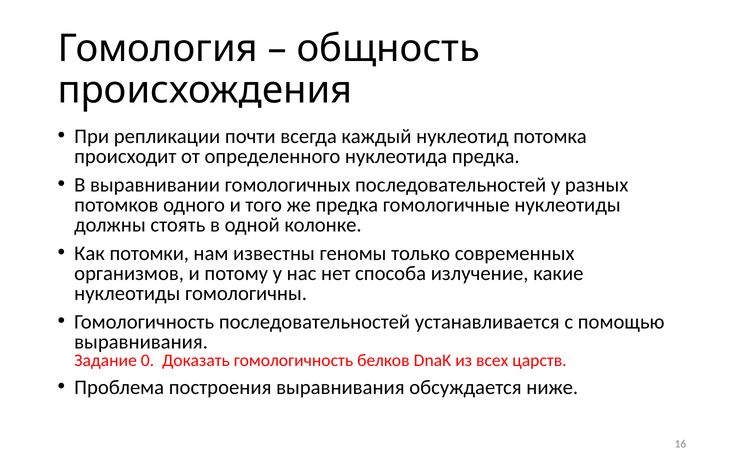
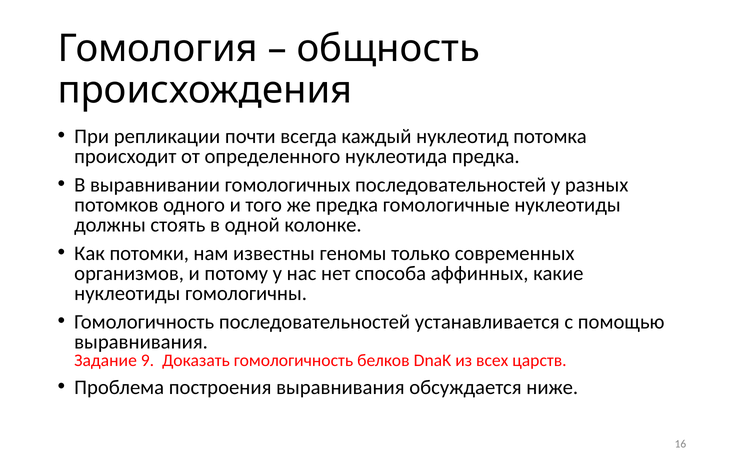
излучение: излучение -> аффинных
0: 0 -> 9
